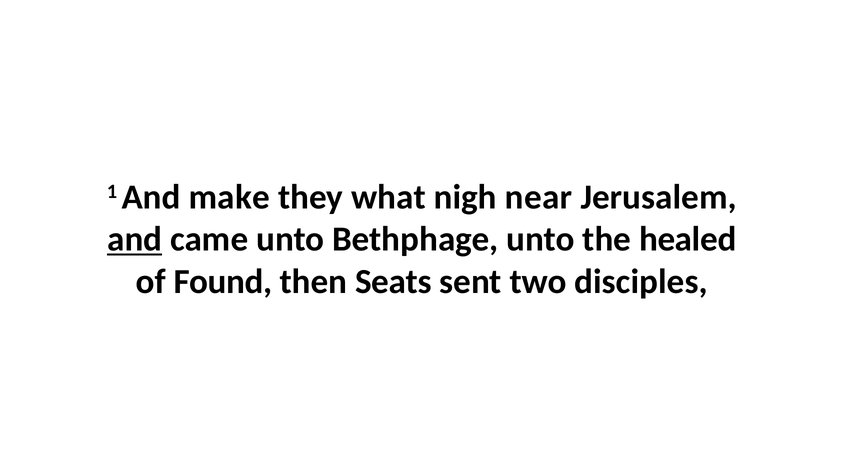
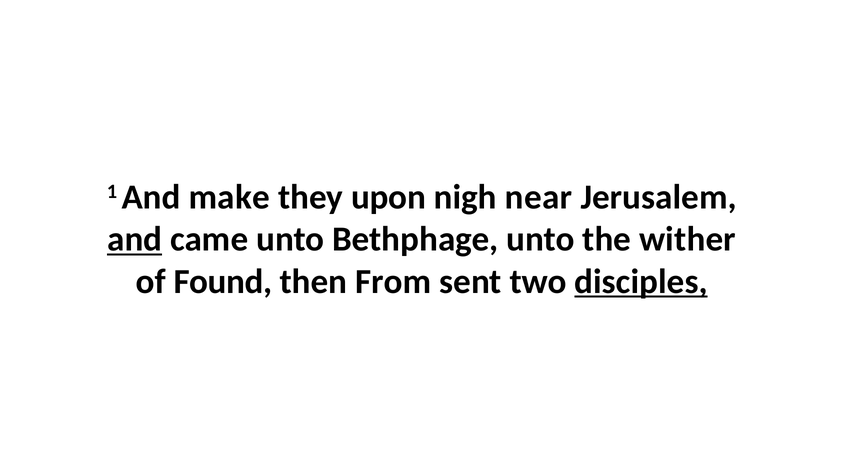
what: what -> upon
healed: healed -> wither
Seats: Seats -> From
disciples underline: none -> present
